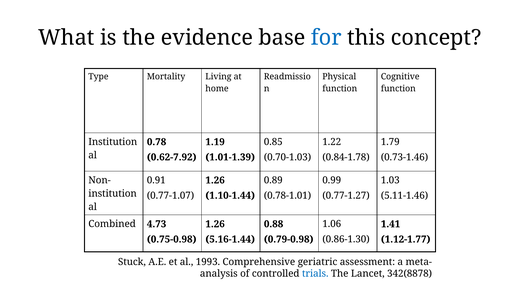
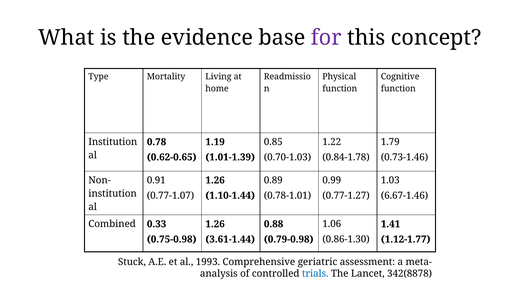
for colour: blue -> purple
0.62-7.92: 0.62-7.92 -> 0.62-0.65
5.11-1.46: 5.11-1.46 -> 6.67-1.46
4.73: 4.73 -> 0.33
5.16-1.44: 5.16-1.44 -> 3.61-1.44
